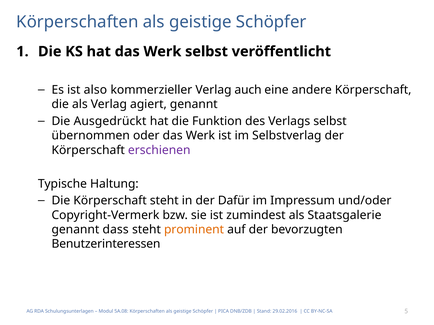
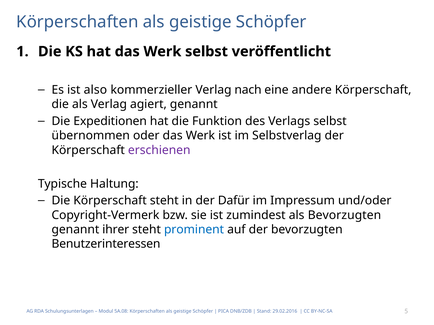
auch: auch -> nach
Ausgedrückt: Ausgedrückt -> Expeditionen
als Staatsgalerie: Staatsgalerie -> Bevorzugten
dass: dass -> ihrer
prominent colour: orange -> blue
